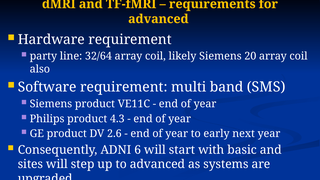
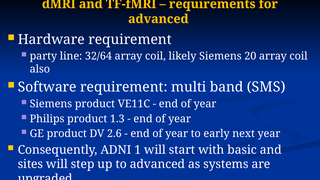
4.3: 4.3 -> 1.3
6: 6 -> 1
